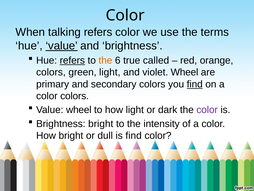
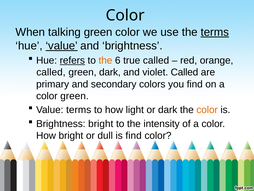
talking refers: refers -> green
terms at (215, 32) underline: none -> present
colors at (51, 72): colors -> called
green light: light -> dark
violet Wheel: Wheel -> Called
find at (195, 84) underline: present -> none
color colors: colors -> green
Value wheel: wheel -> terms
color at (207, 110) colour: purple -> orange
